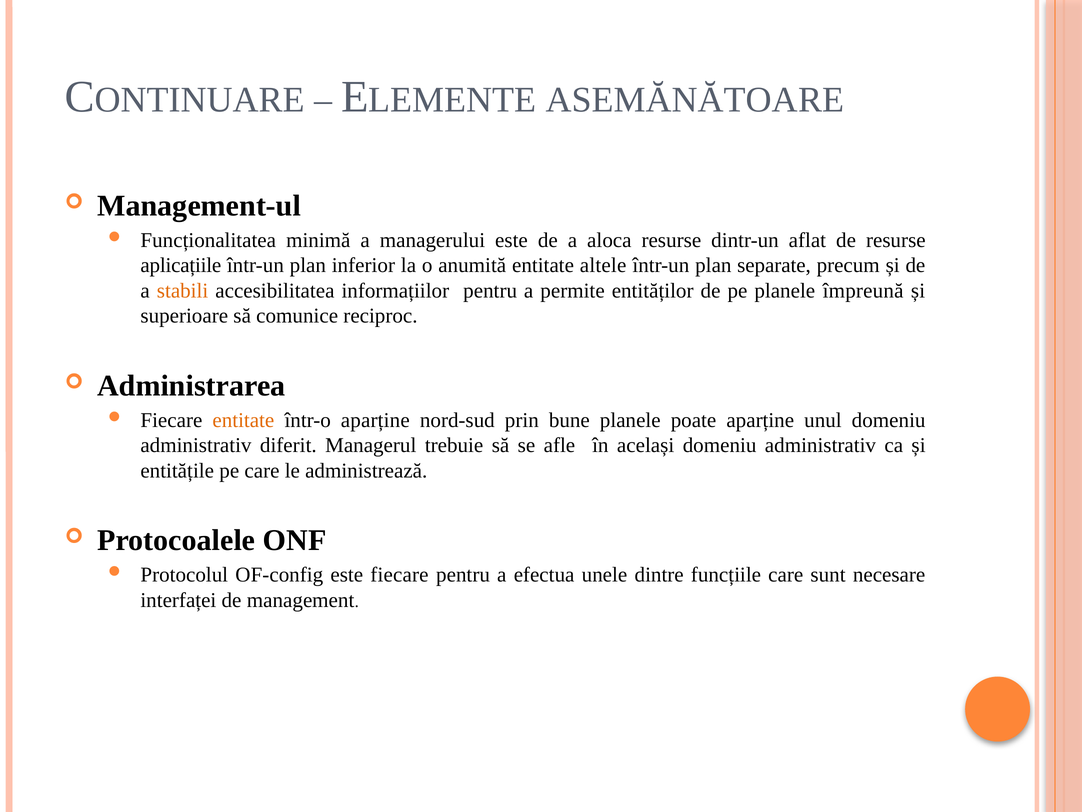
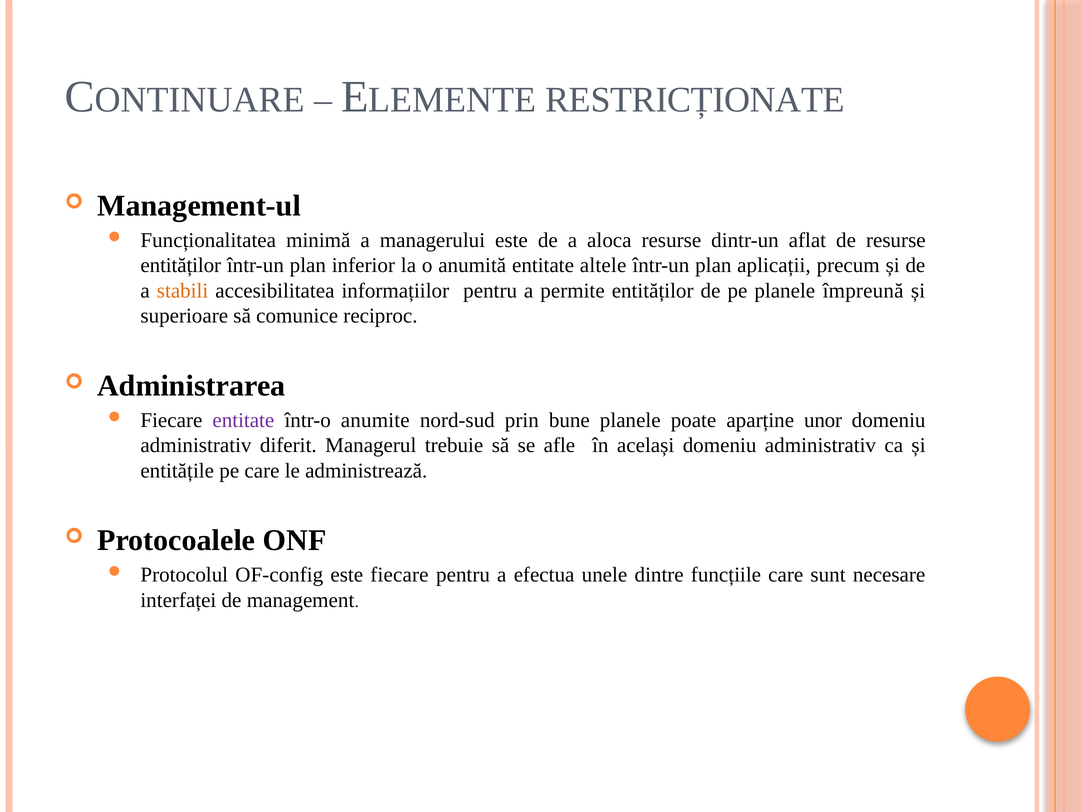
ASEMĂNĂTOARE: ASEMĂNĂTOARE -> RESTRICȚIONATE
aplicațiile at (181, 265): aplicațiile -> entităților
separate: separate -> aplicații
entitate at (243, 420) colour: orange -> purple
într-o aparține: aparține -> anumite
unul: unul -> unor
